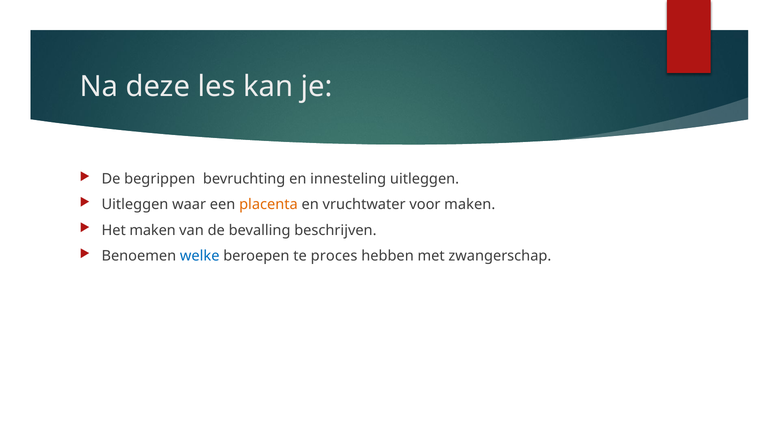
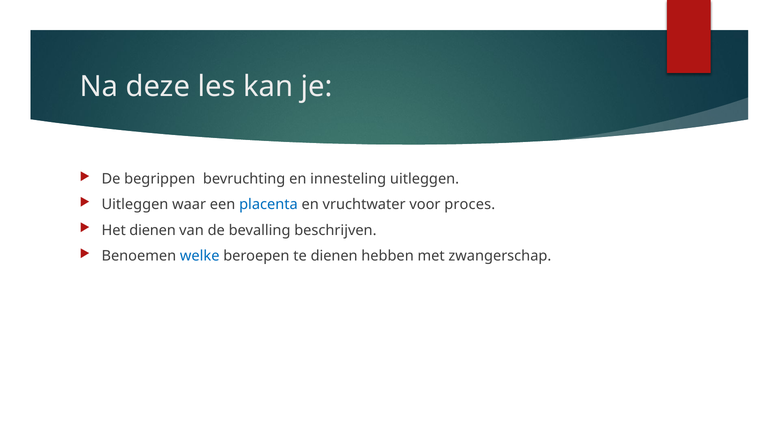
placenta colour: orange -> blue
voor maken: maken -> proces
Het maken: maken -> dienen
te proces: proces -> dienen
